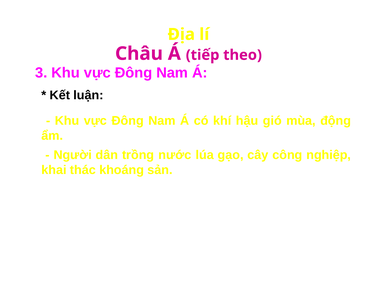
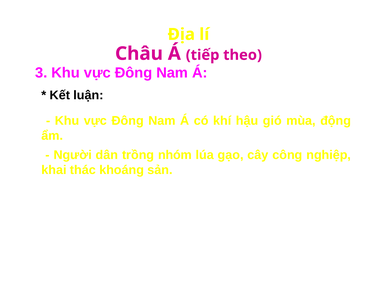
nước: nước -> nhóm
